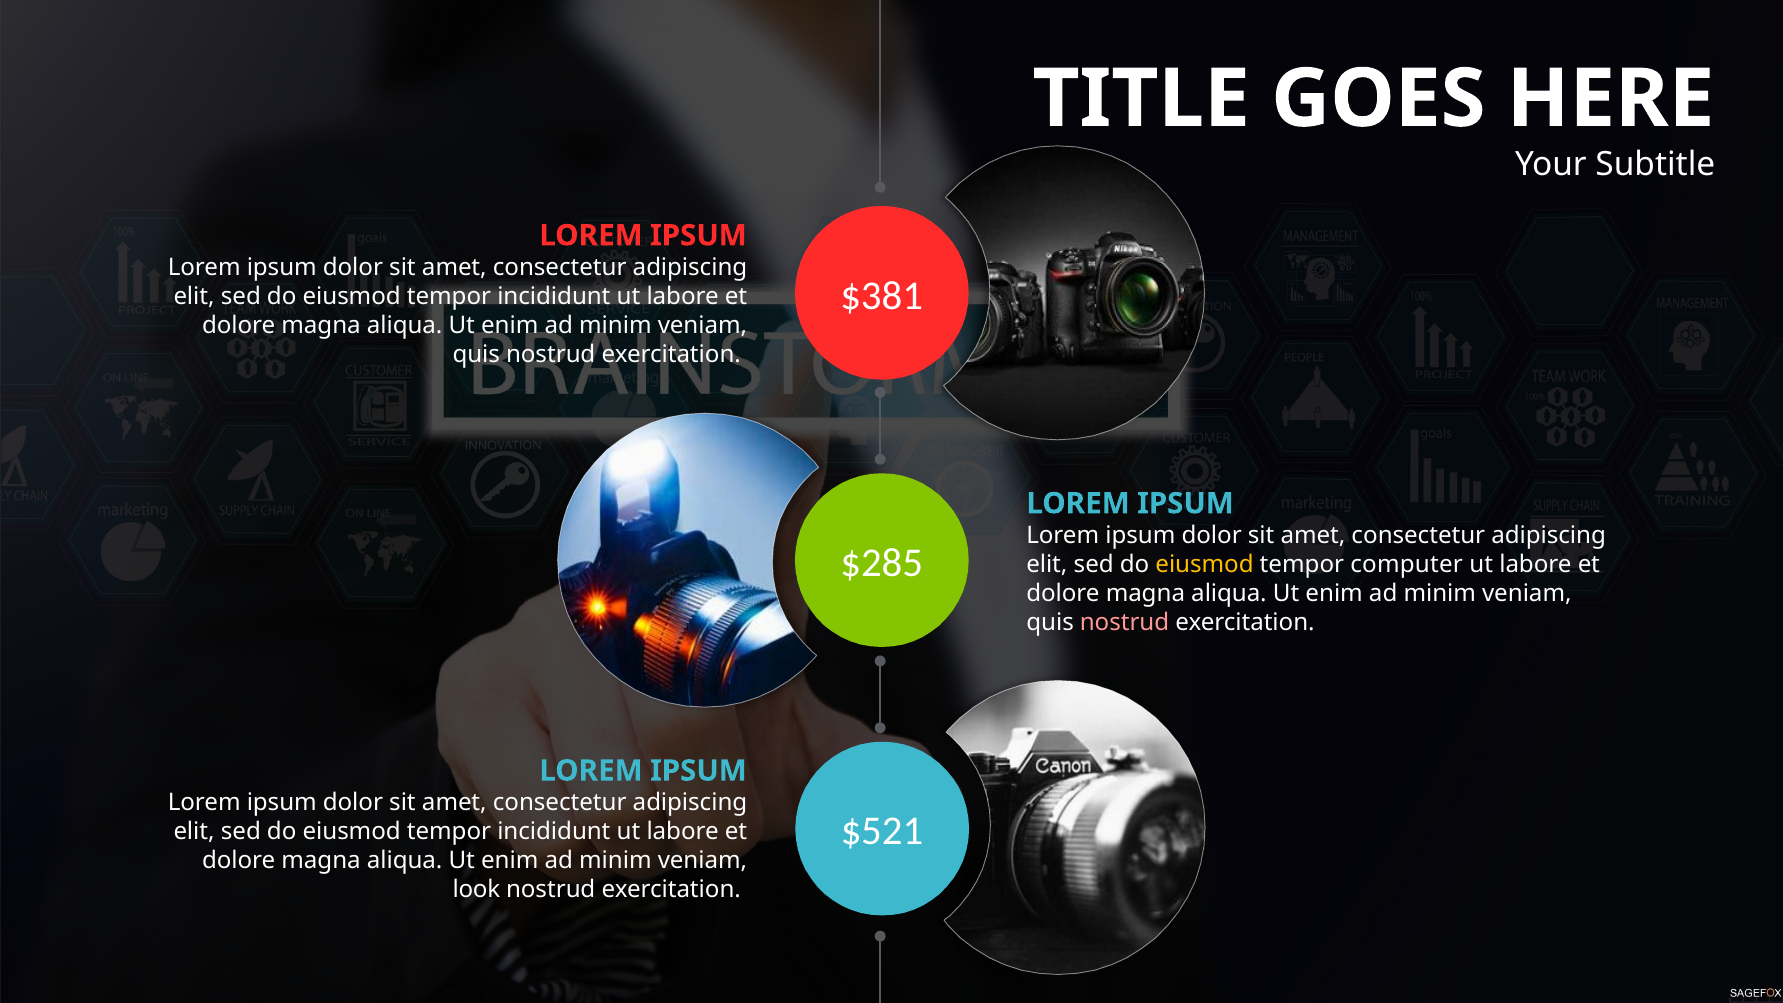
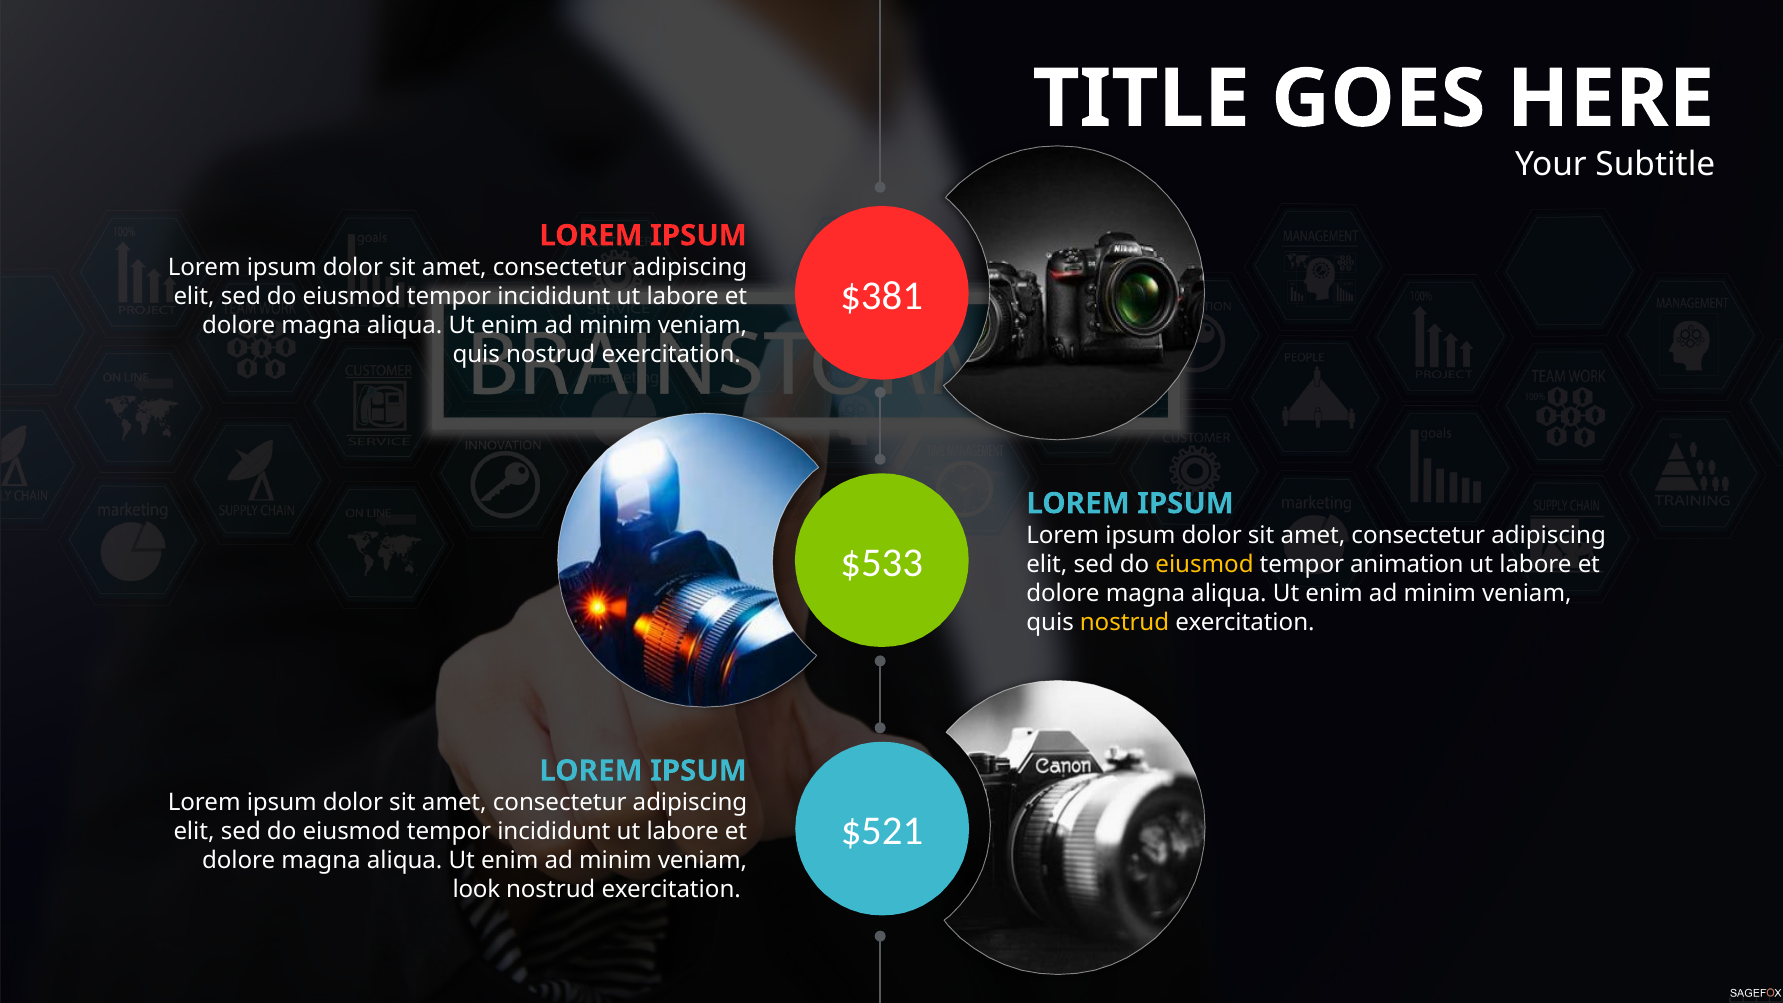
$285: $285 -> $533
computer: computer -> animation
nostrud at (1125, 622) colour: pink -> yellow
